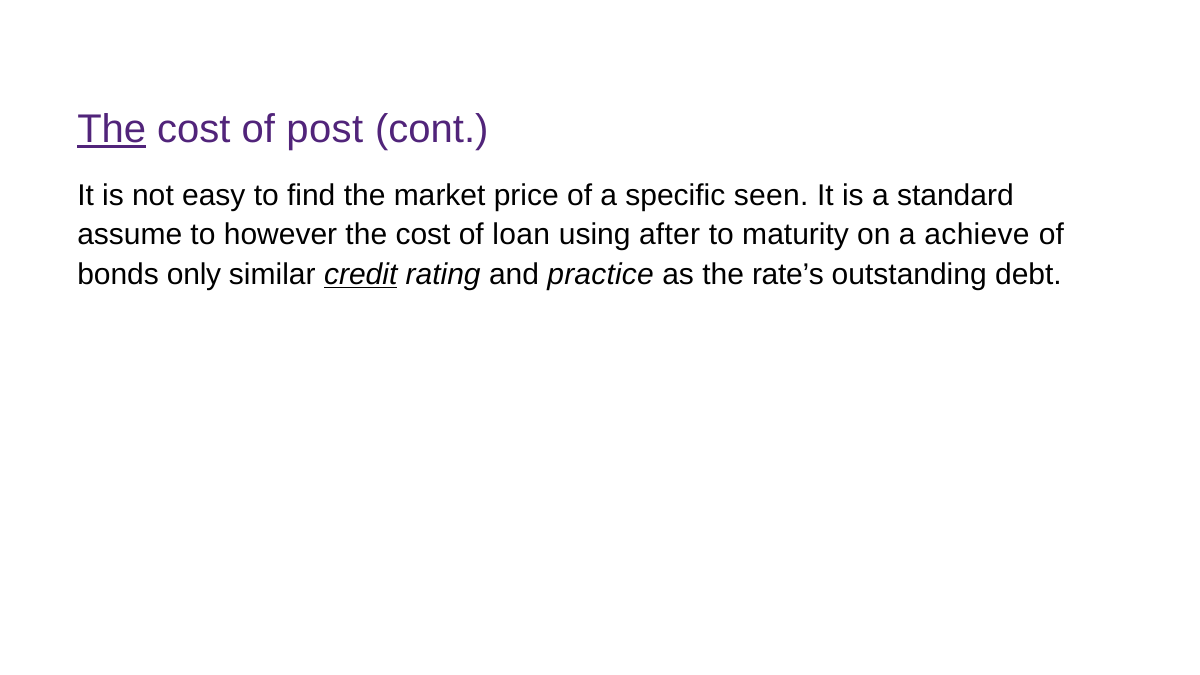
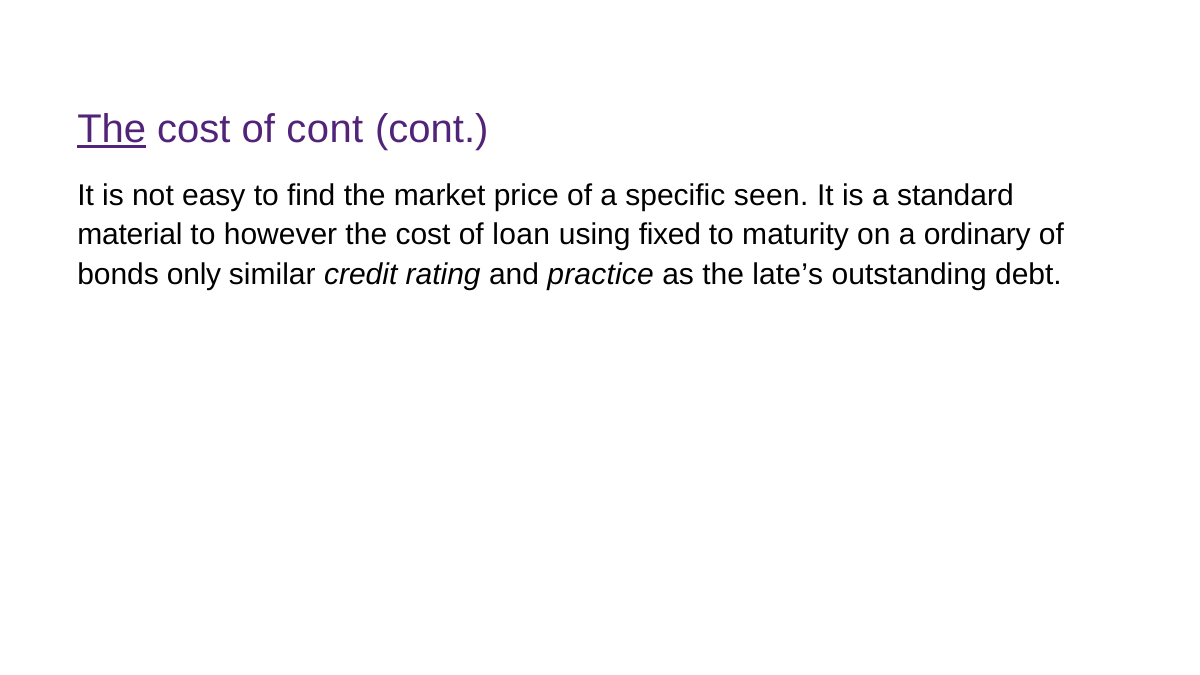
of post: post -> cont
assume: assume -> material
after: after -> fixed
achieve: achieve -> ordinary
credit underline: present -> none
rate’s: rate’s -> late’s
